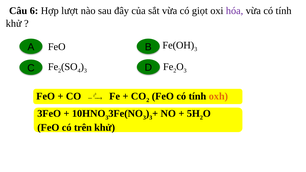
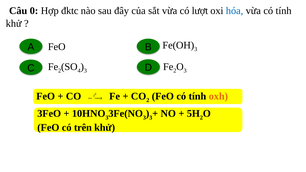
Câu 6: 6 -> 0
lượt: lượt -> đktc
giọt: giọt -> lượt
hóa colour: purple -> blue
